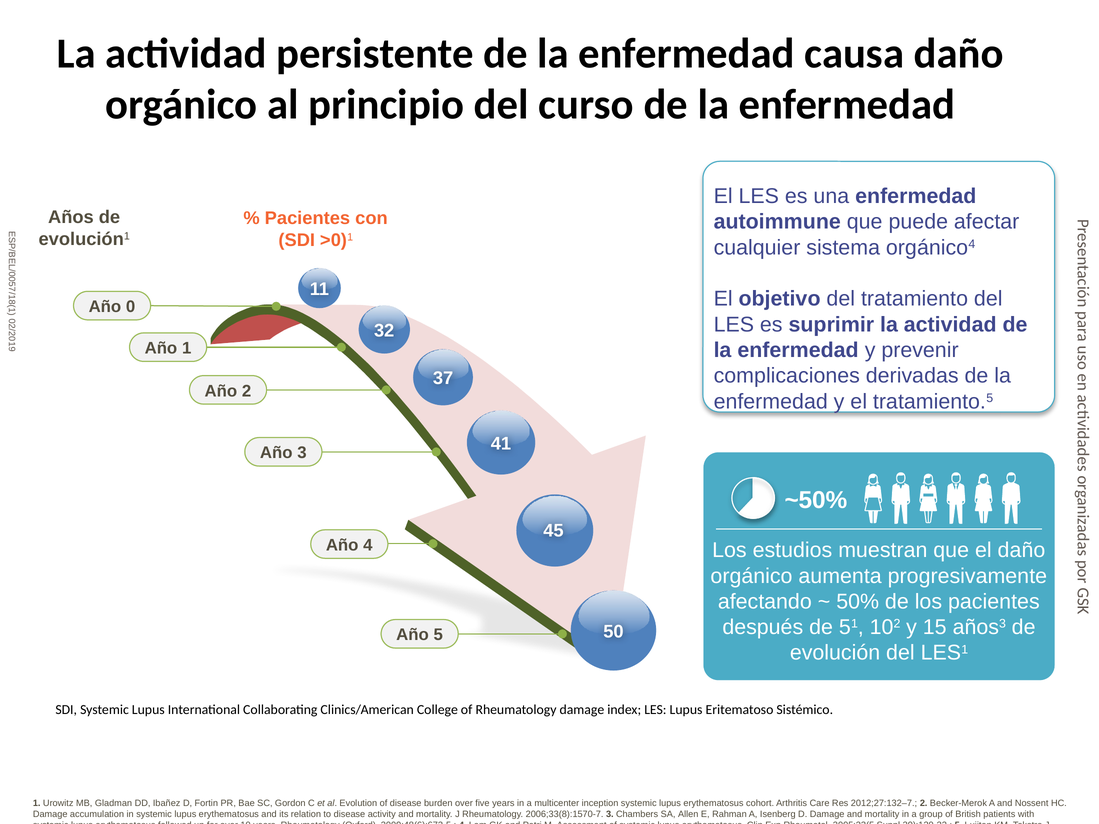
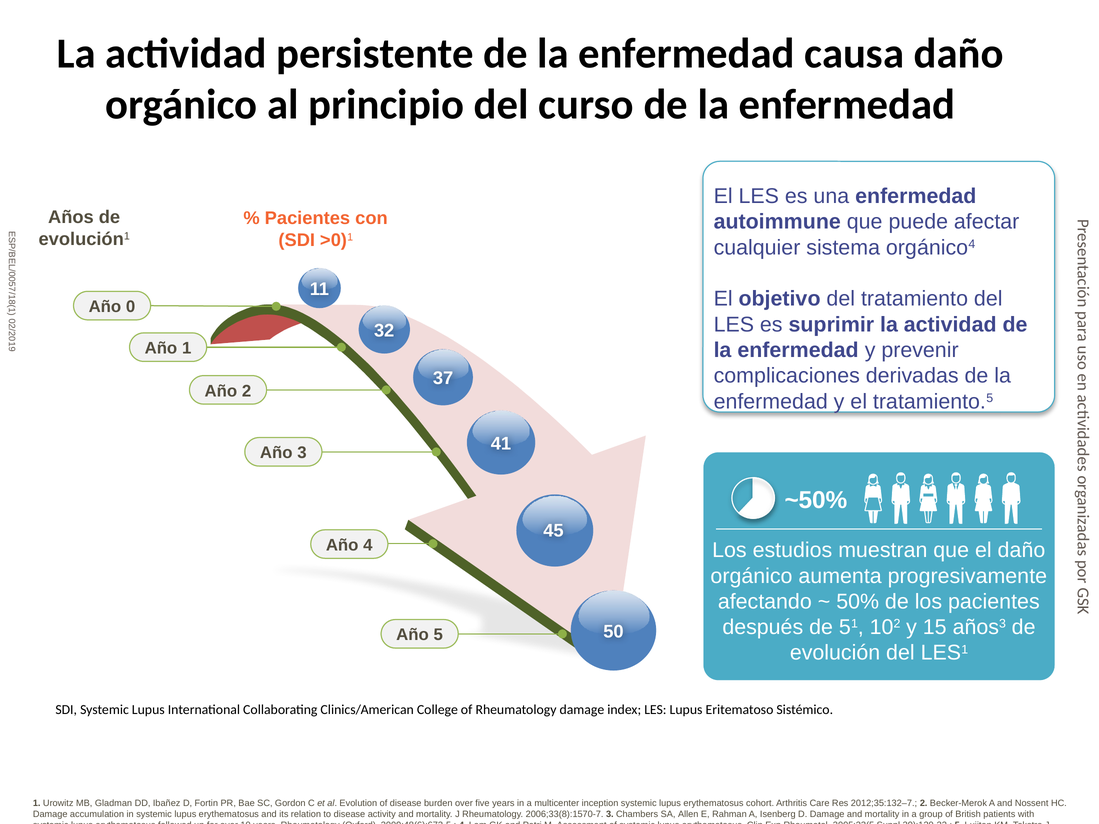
2012;27:132–7: 2012;27:132–7 -> 2012;35:132–7
